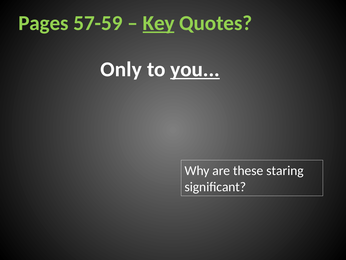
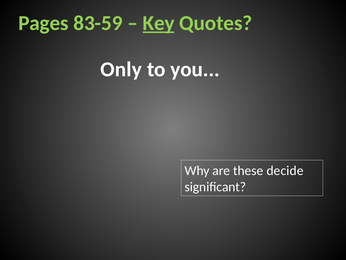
57-59: 57-59 -> 83-59
you underline: present -> none
staring: staring -> decide
